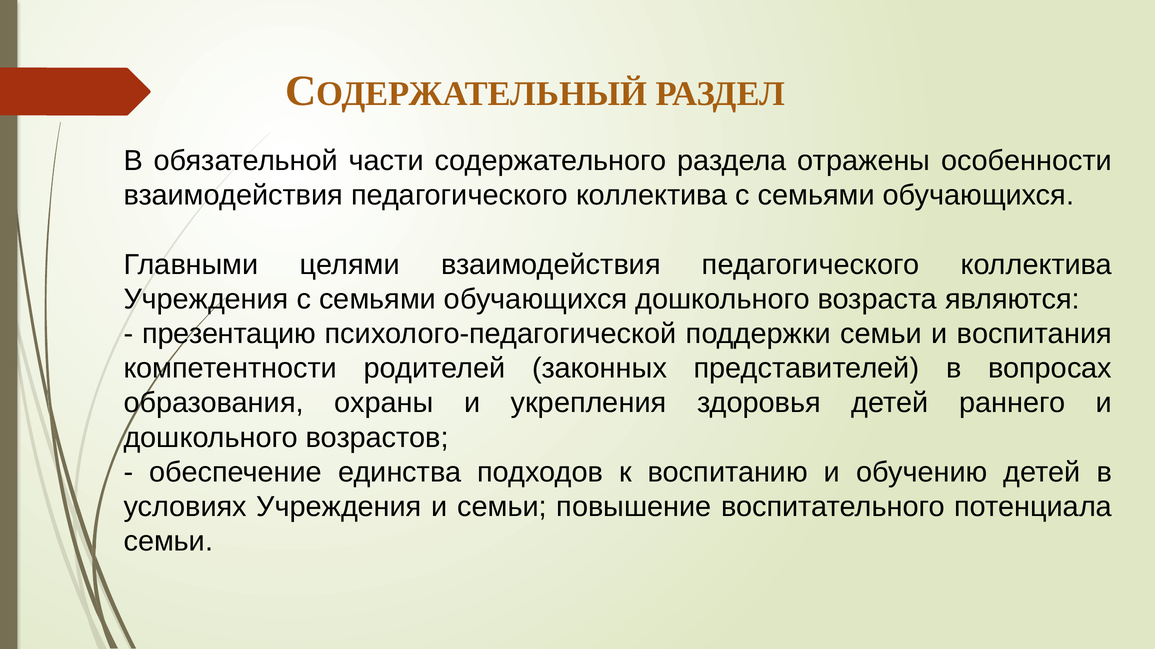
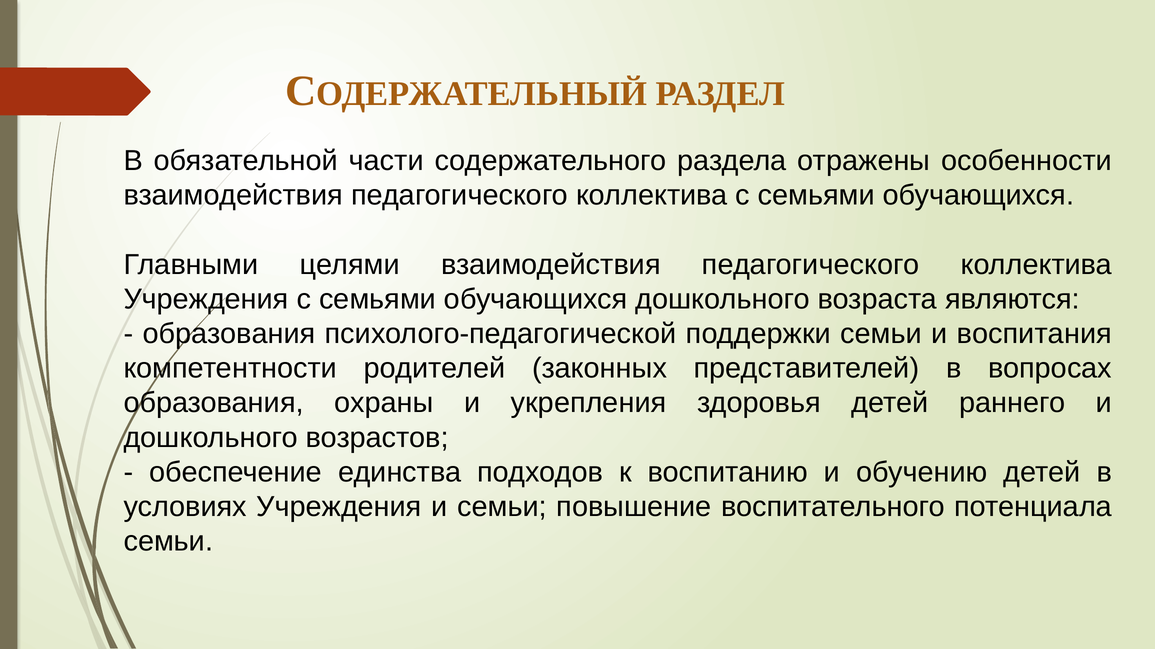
презентацию at (229, 334): презентацию -> образования
